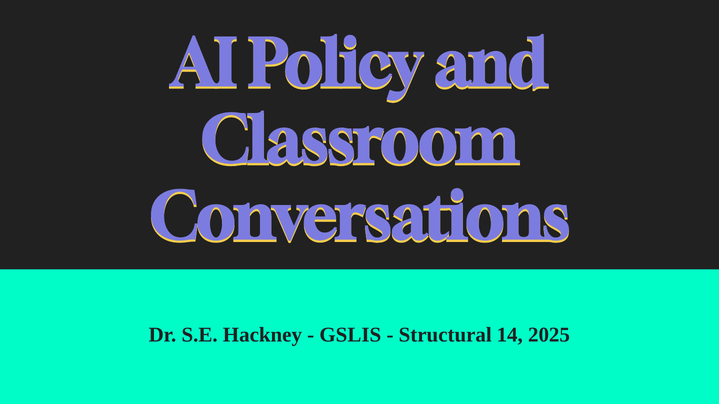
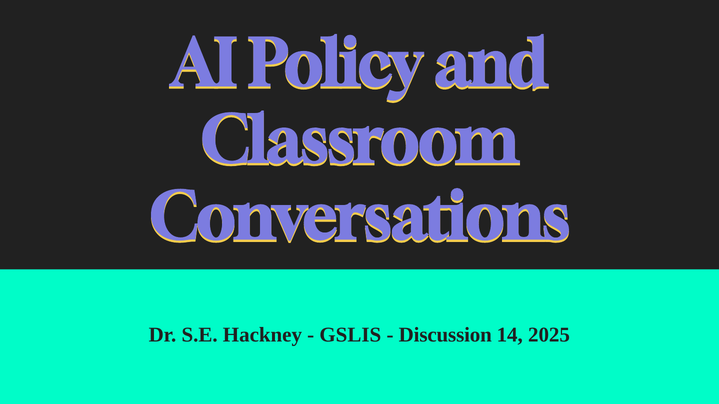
Structural: Structural -> Discussion
